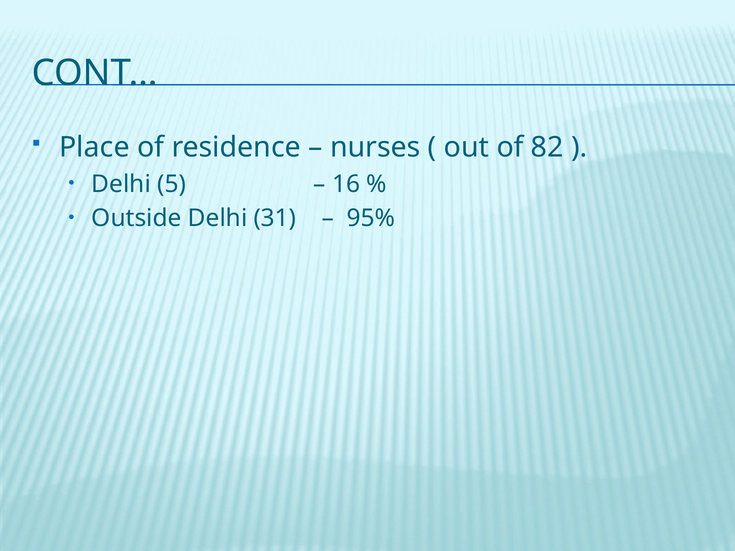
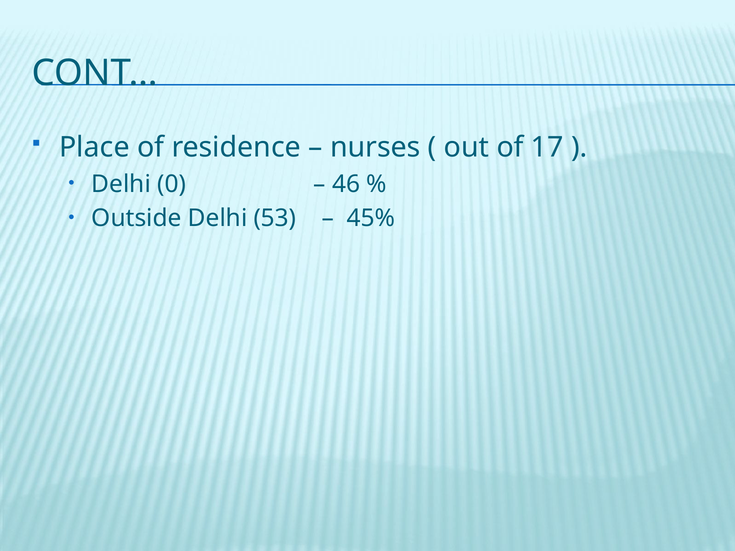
82: 82 -> 17
5: 5 -> 0
16: 16 -> 46
31: 31 -> 53
95%: 95% -> 45%
